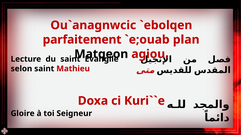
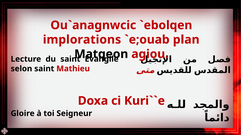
parfaitement: parfaitement -> implorations
